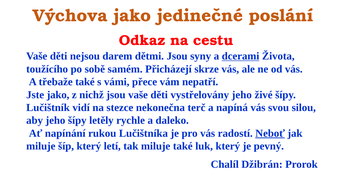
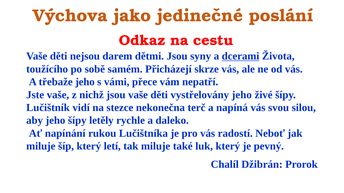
třebaže také: také -> jeho
Jste jako: jako -> vaše
Neboť underline: present -> none
